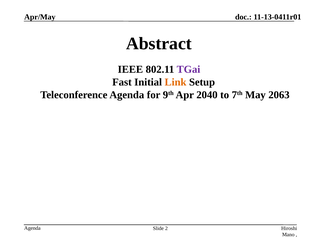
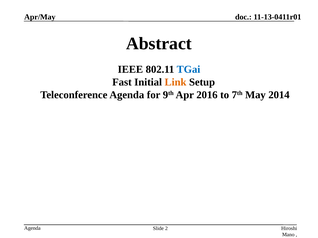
TGai colour: purple -> blue
2040: 2040 -> 2016
2063: 2063 -> 2014
